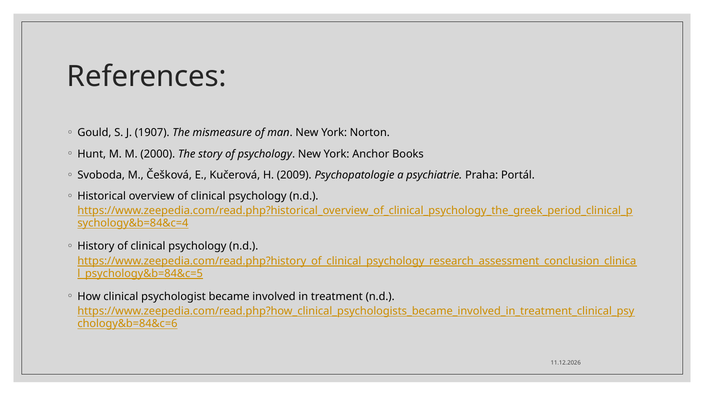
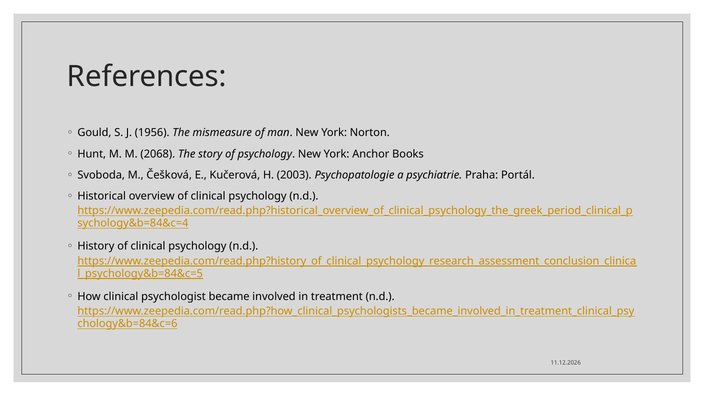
1907: 1907 -> 1956
2000: 2000 -> 2068
2009: 2009 -> 2003
